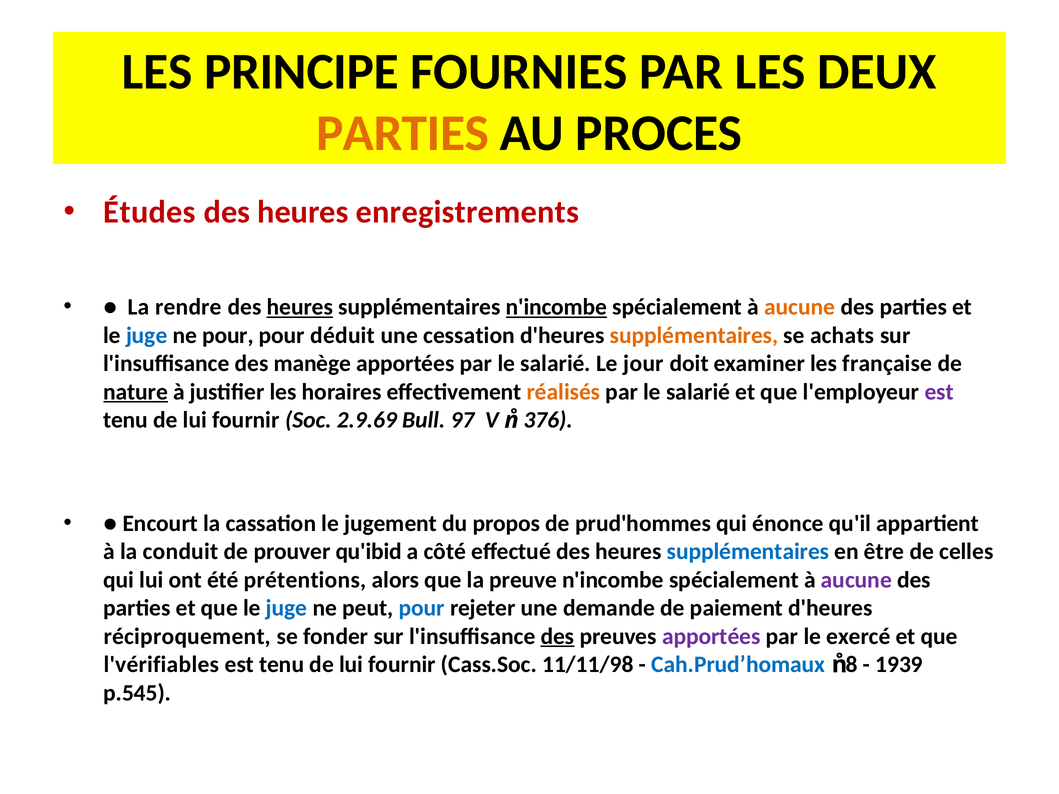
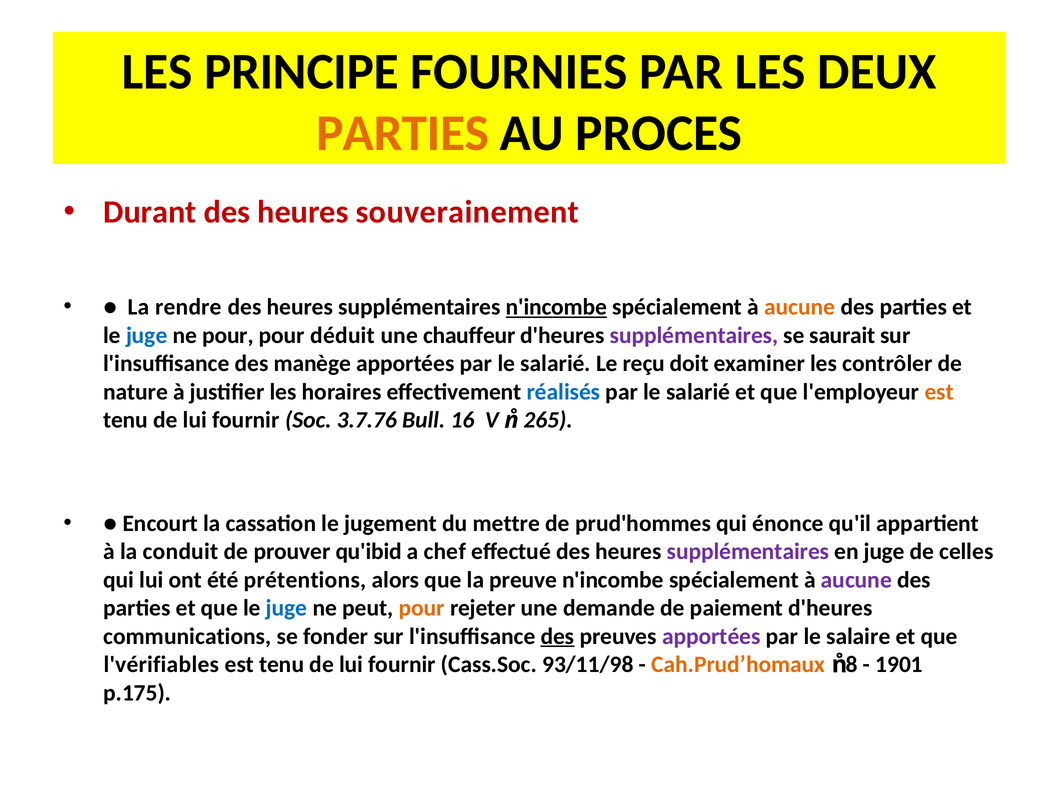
Études: Études -> Durant
enregistrements: enregistrements -> souverainement
heures at (300, 307) underline: present -> none
cessation: cessation -> chauffeur
supplémentaires at (694, 335) colour: orange -> purple
achats: achats -> saurait
jour: jour -> reçu
française: française -> contrôler
nature underline: present -> none
réalisés colour: orange -> blue
est at (939, 392) colour: purple -> orange
2.9.69: 2.9.69 -> 3.7.76
97: 97 -> 16
376: 376 -> 265
propos: propos -> mettre
côté: côté -> chef
supplémentaires at (748, 552) colour: blue -> purple
en être: être -> juge
pour at (422, 608) colour: blue -> orange
réciproquement: réciproquement -> communications
exercé: exercé -> salaire
11/11/98: 11/11/98 -> 93/11/98
Cah.Prud’homaux colour: blue -> orange
1939: 1939 -> 1901
p.545: p.545 -> p.175
